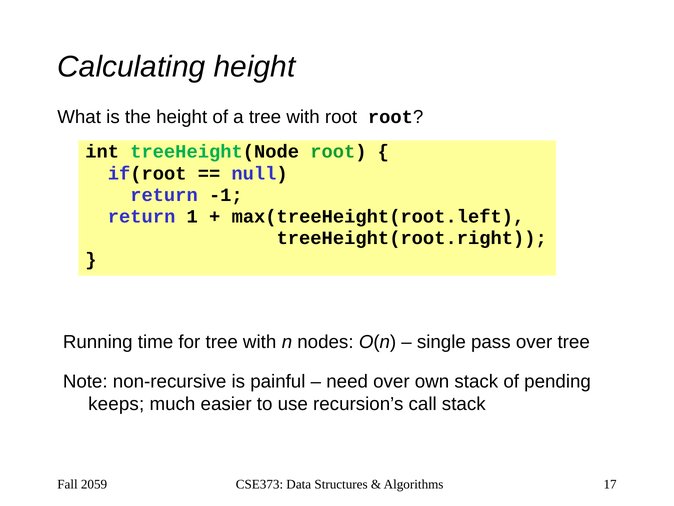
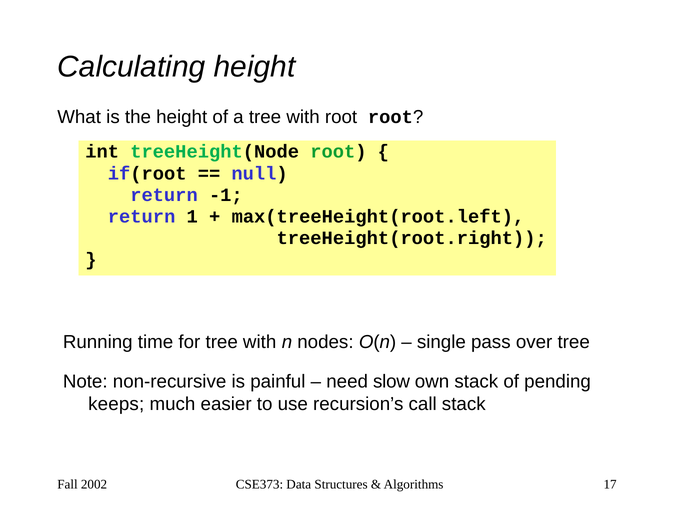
need over: over -> slow
2059: 2059 -> 2002
